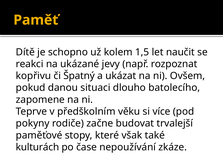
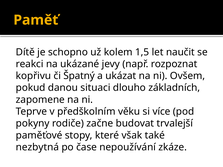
batolecího: batolecího -> základních
kulturách: kulturách -> nezbytná
